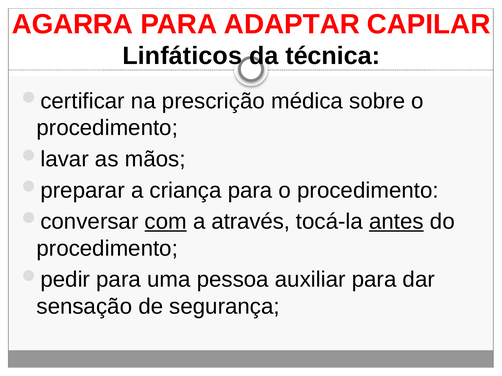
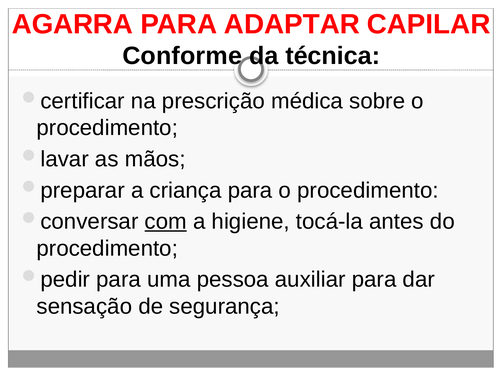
Linfáticos: Linfáticos -> Conforme
através: através -> higiene
antes underline: present -> none
